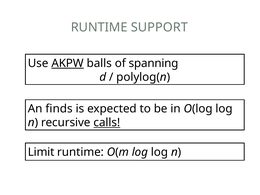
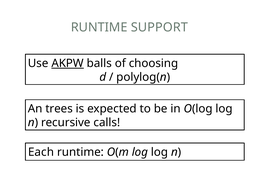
spanning: spanning -> choosing
finds: finds -> trees
calls underline: present -> none
Limit: Limit -> Each
